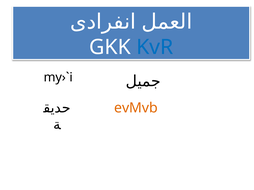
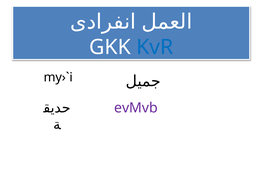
evMvb colour: orange -> purple
